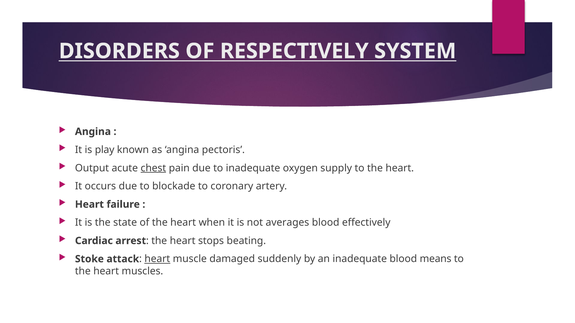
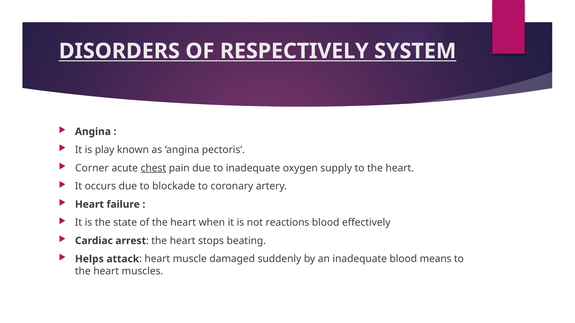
Output: Output -> Corner
averages: averages -> reactions
Stoke: Stoke -> Helps
heart at (157, 259) underline: present -> none
